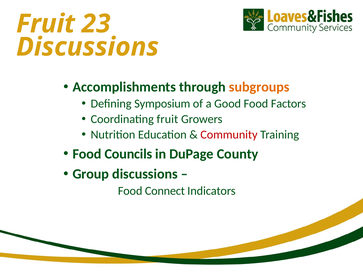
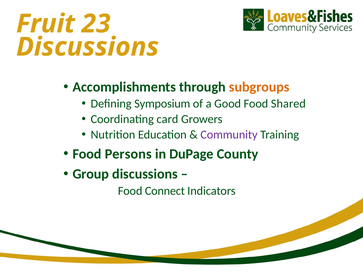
Factors: Factors -> Shared
Coordinating fruit: fruit -> card
Community colour: red -> purple
Councils: Councils -> Persons
